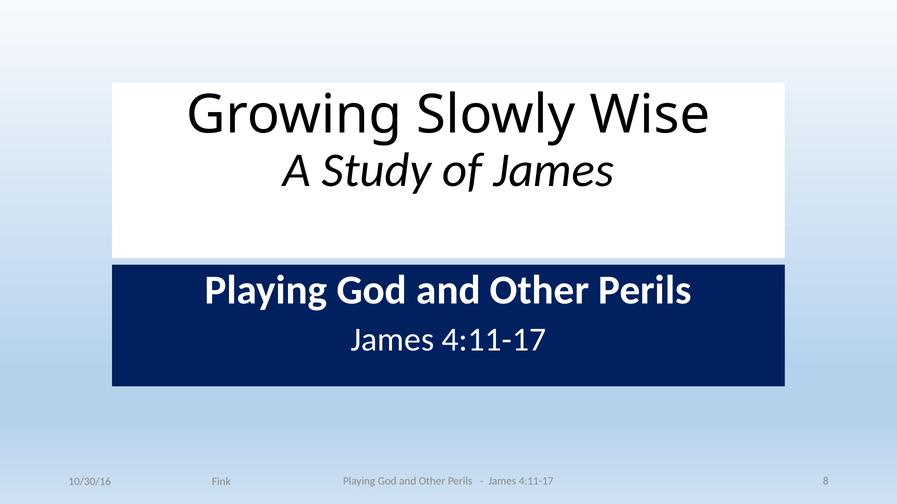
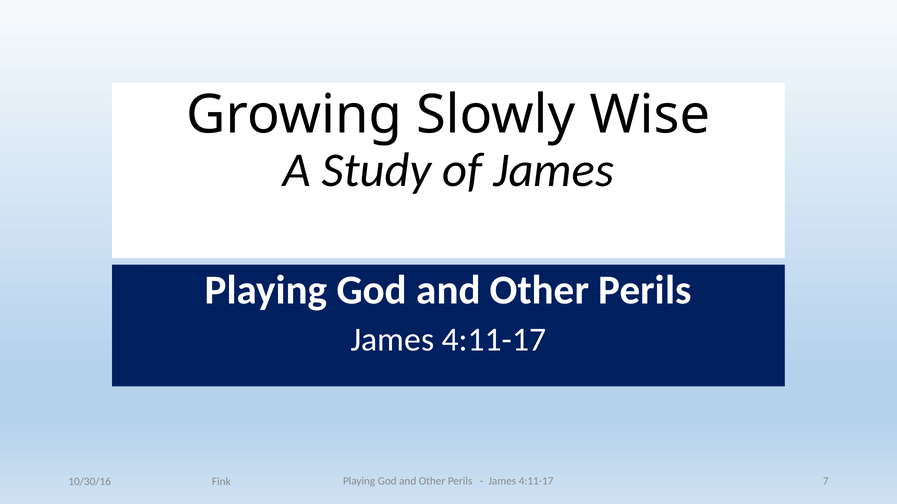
8: 8 -> 7
